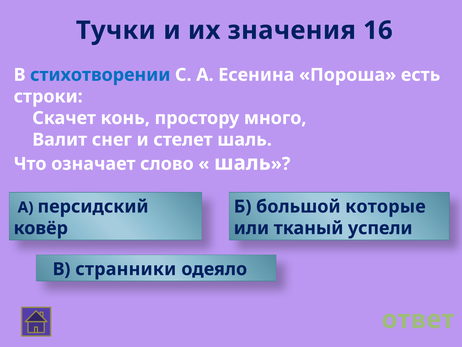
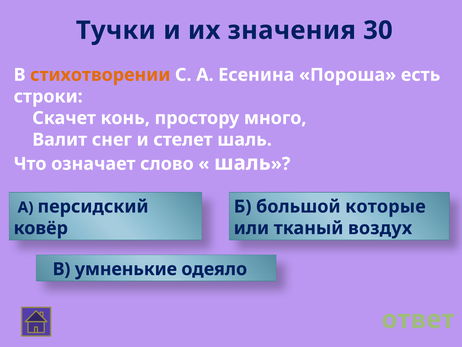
16: 16 -> 30
стихотворении colour: blue -> orange
успели: успели -> воздух
странники: странники -> умненькие
